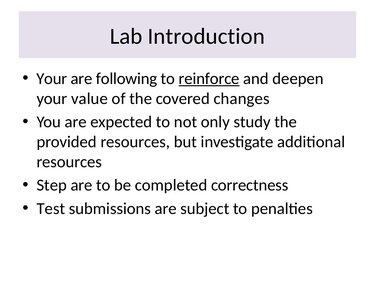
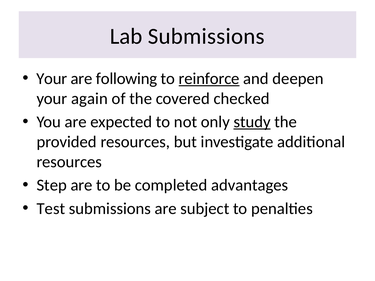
Lab Introduction: Introduction -> Submissions
value: value -> again
changes: changes -> checked
study underline: none -> present
correctness: correctness -> advantages
